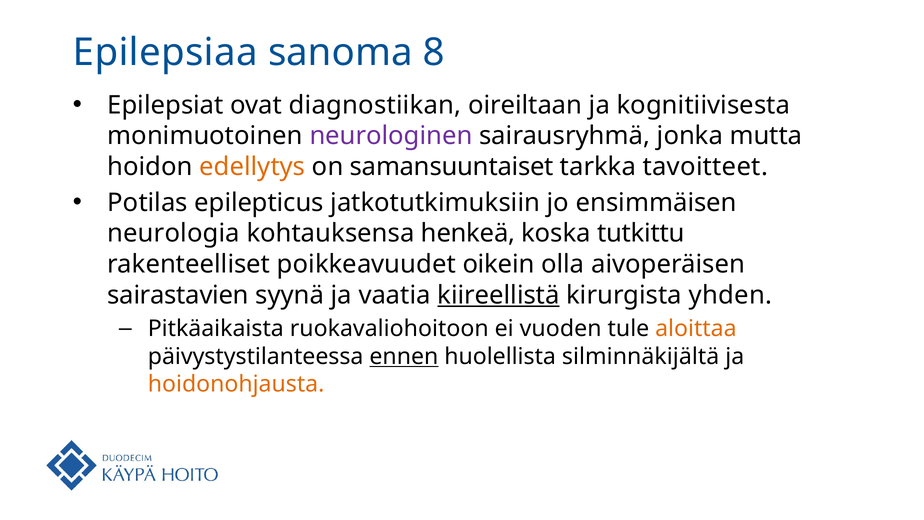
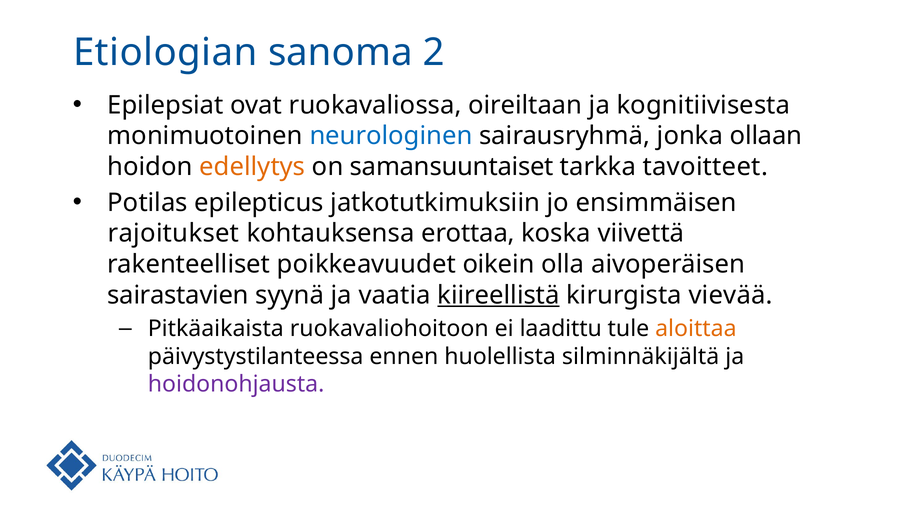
Epilepsiaa: Epilepsiaa -> Etiologian
8: 8 -> 2
diagnostiikan: diagnostiikan -> ruokavaliossa
neurologinen colour: purple -> blue
mutta: mutta -> ollaan
neurologia: neurologia -> rajoitukset
henkeä: henkeä -> erottaa
tutkittu: tutkittu -> viivettä
yhden: yhden -> vievää
vuoden: vuoden -> laadittu
ennen underline: present -> none
hoidonohjausta colour: orange -> purple
